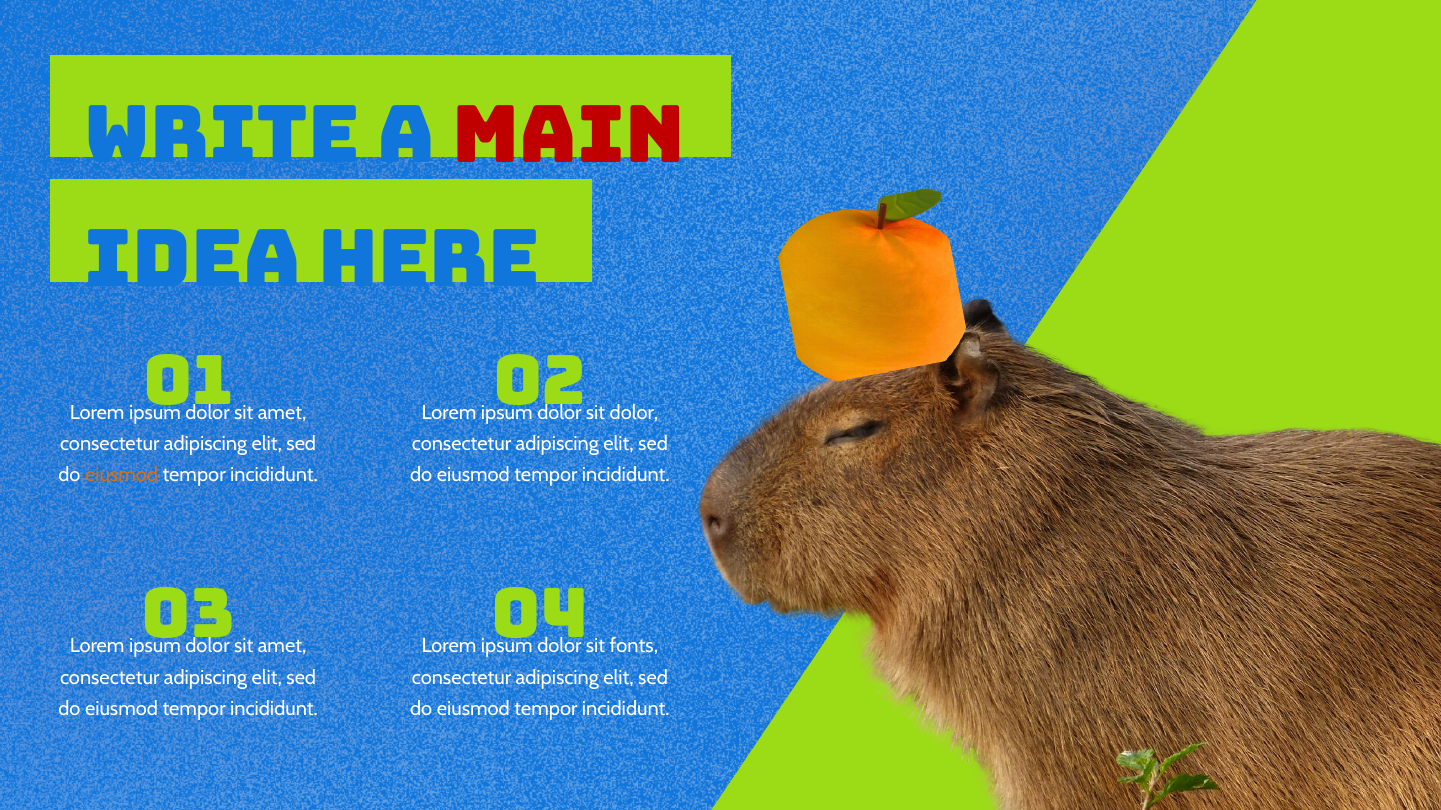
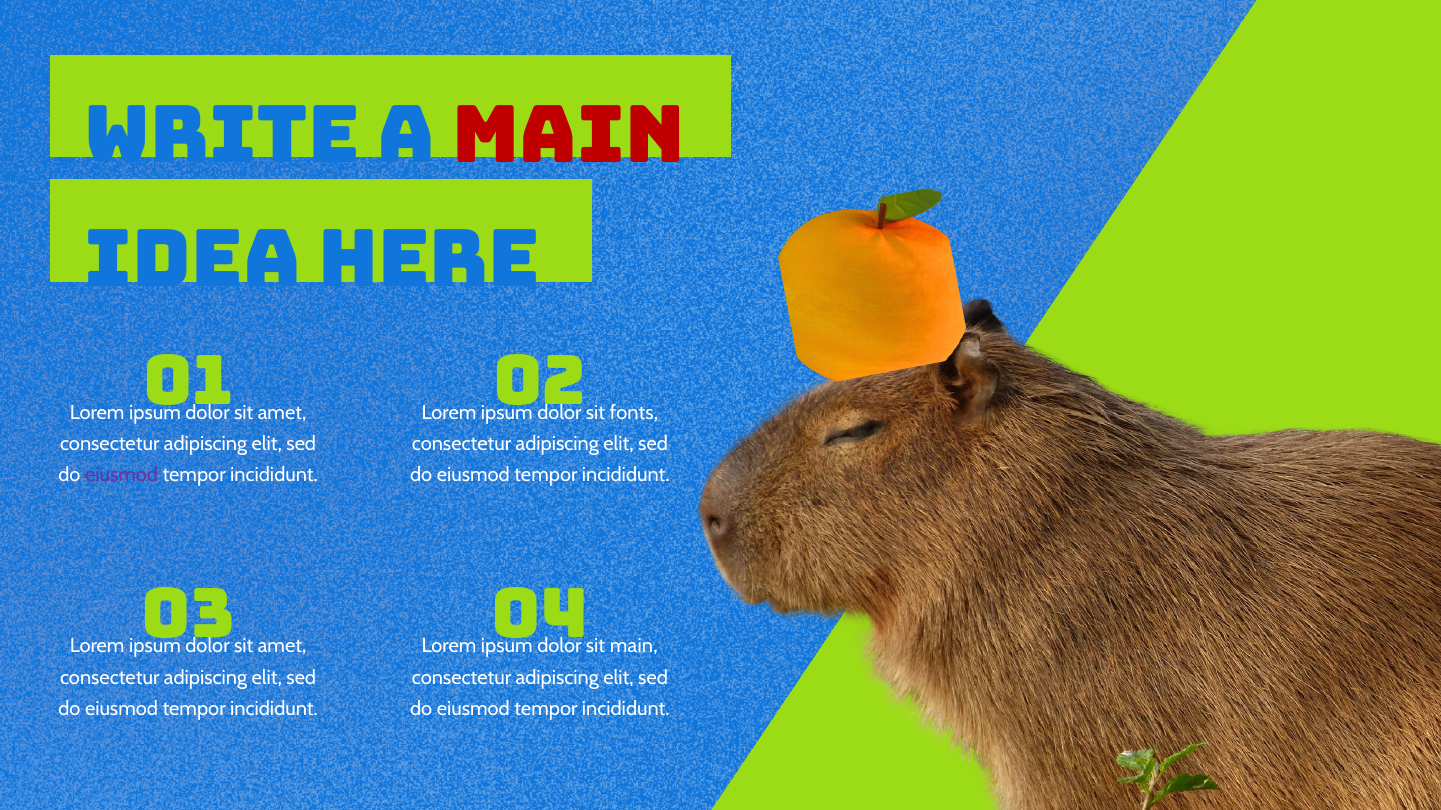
sit dolor: dolor -> fonts
eiusmod at (122, 476) colour: orange -> purple
sit fonts: fonts -> main
